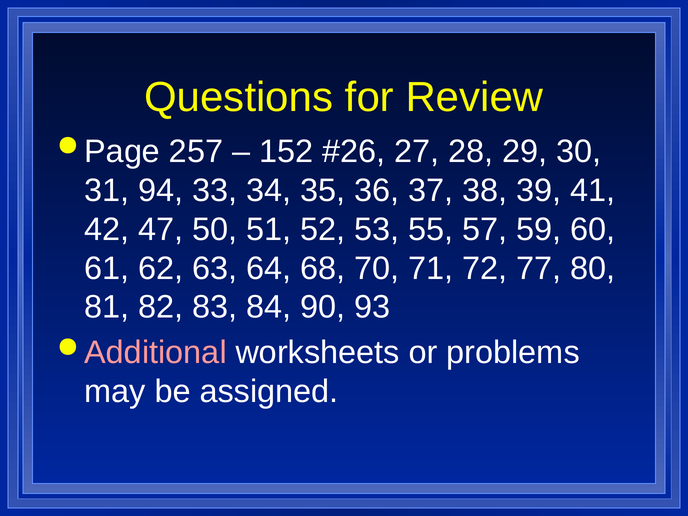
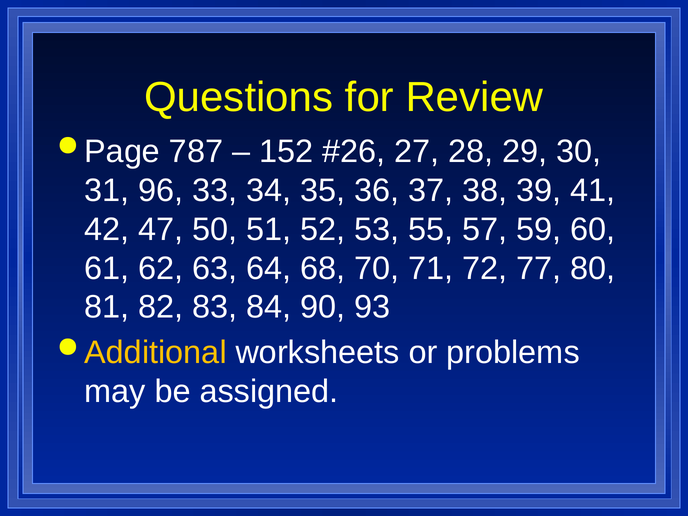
257: 257 -> 787
94: 94 -> 96
Additional colour: pink -> yellow
